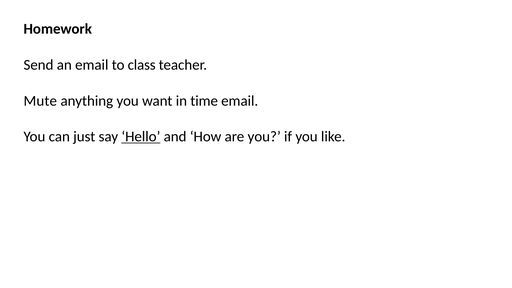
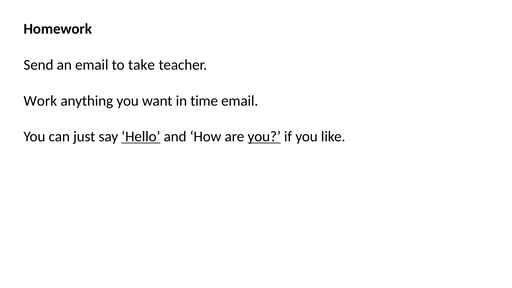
class: class -> take
Mute: Mute -> Work
you at (264, 137) underline: none -> present
